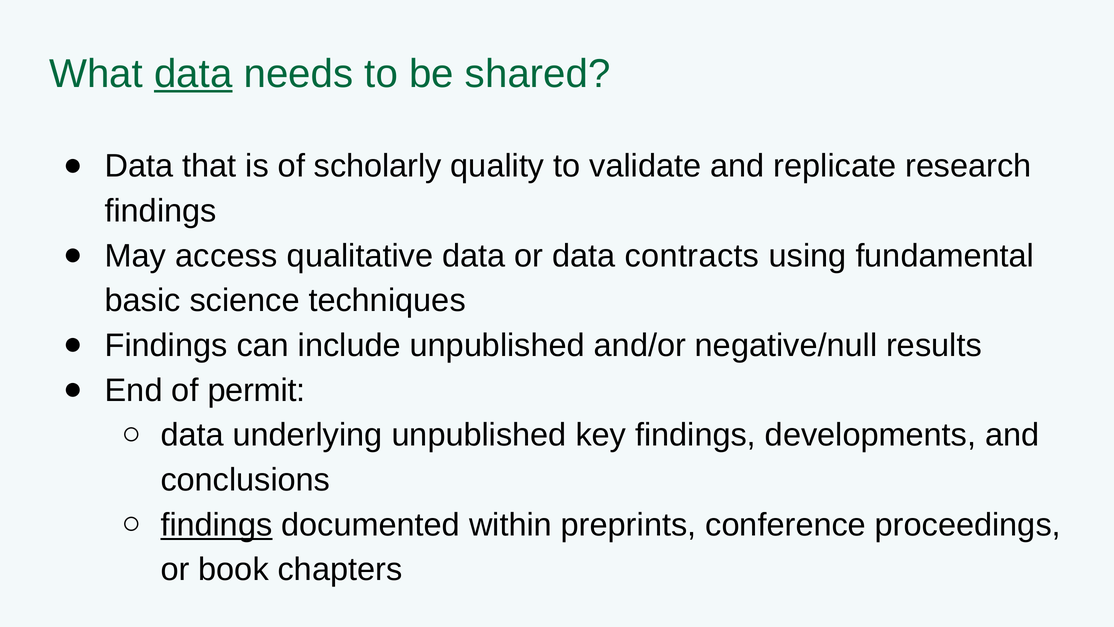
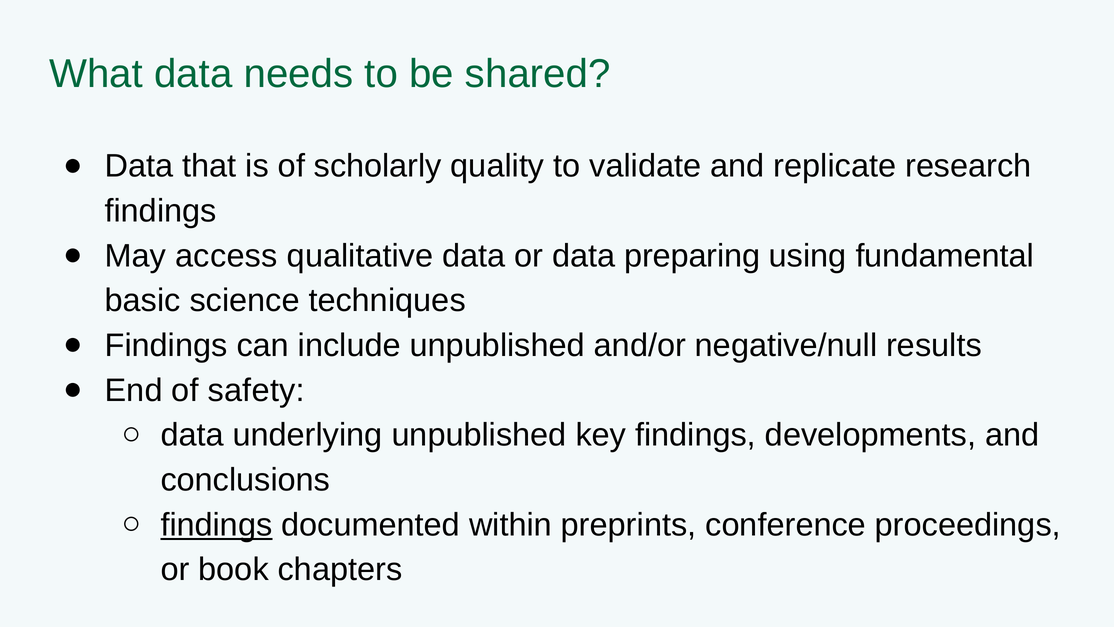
data at (193, 74) underline: present -> none
contracts: contracts -> preparing
permit: permit -> safety
